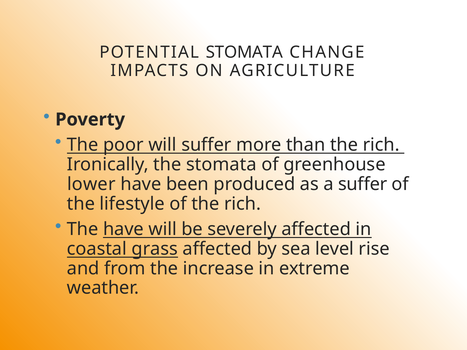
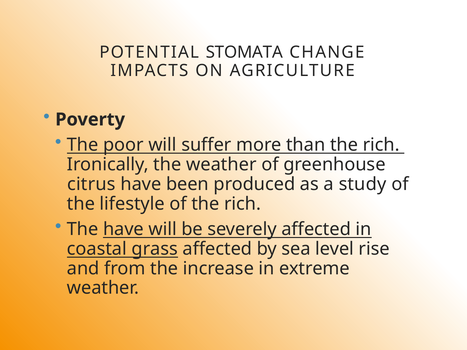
the stomata: stomata -> weather
lower: lower -> citrus
a suffer: suffer -> study
